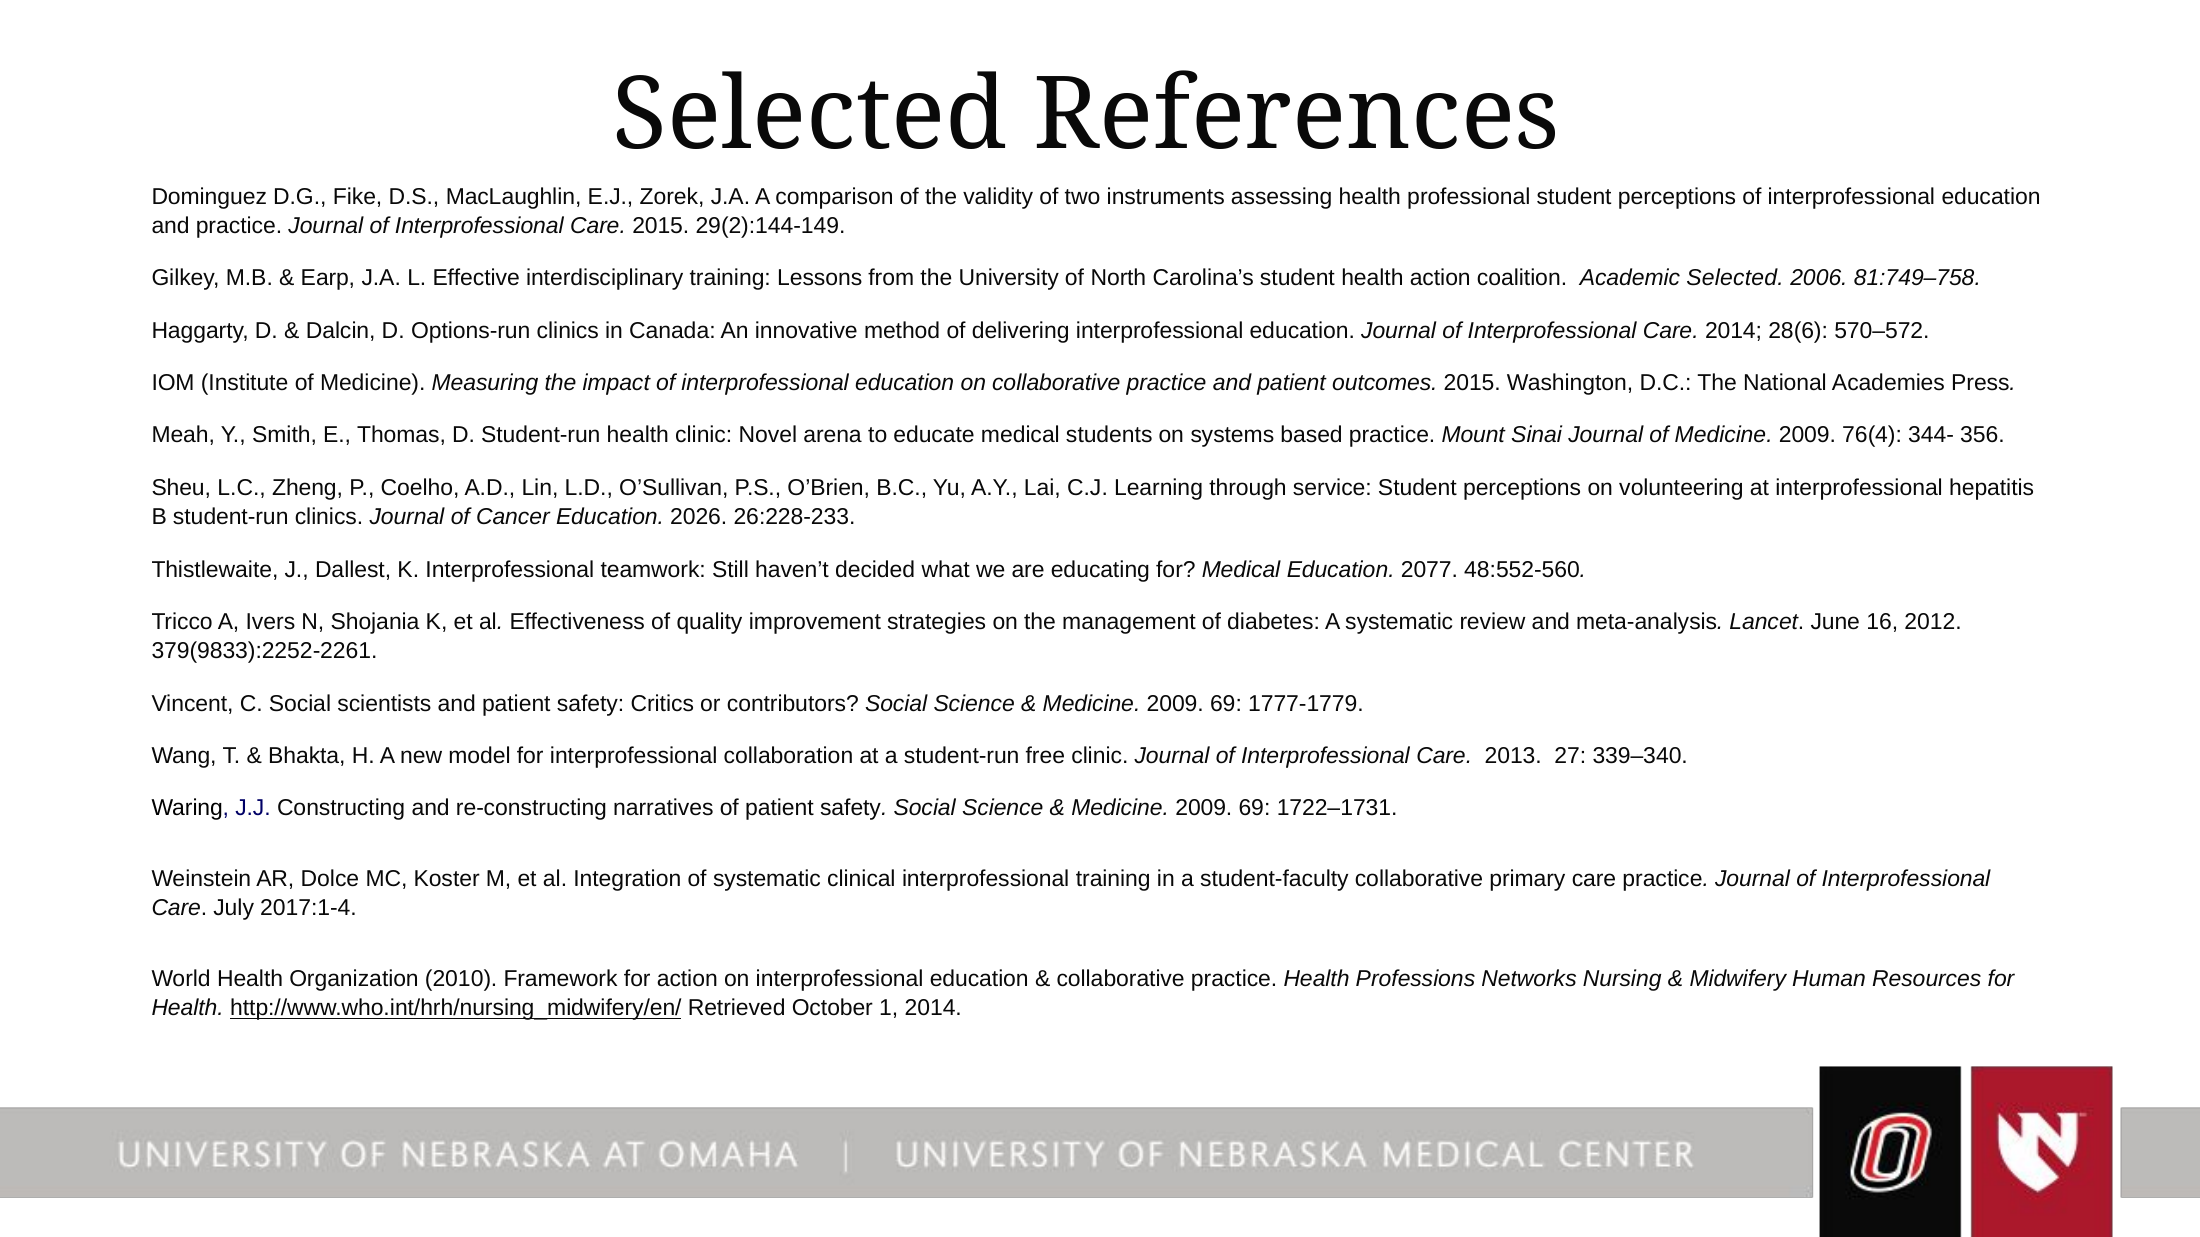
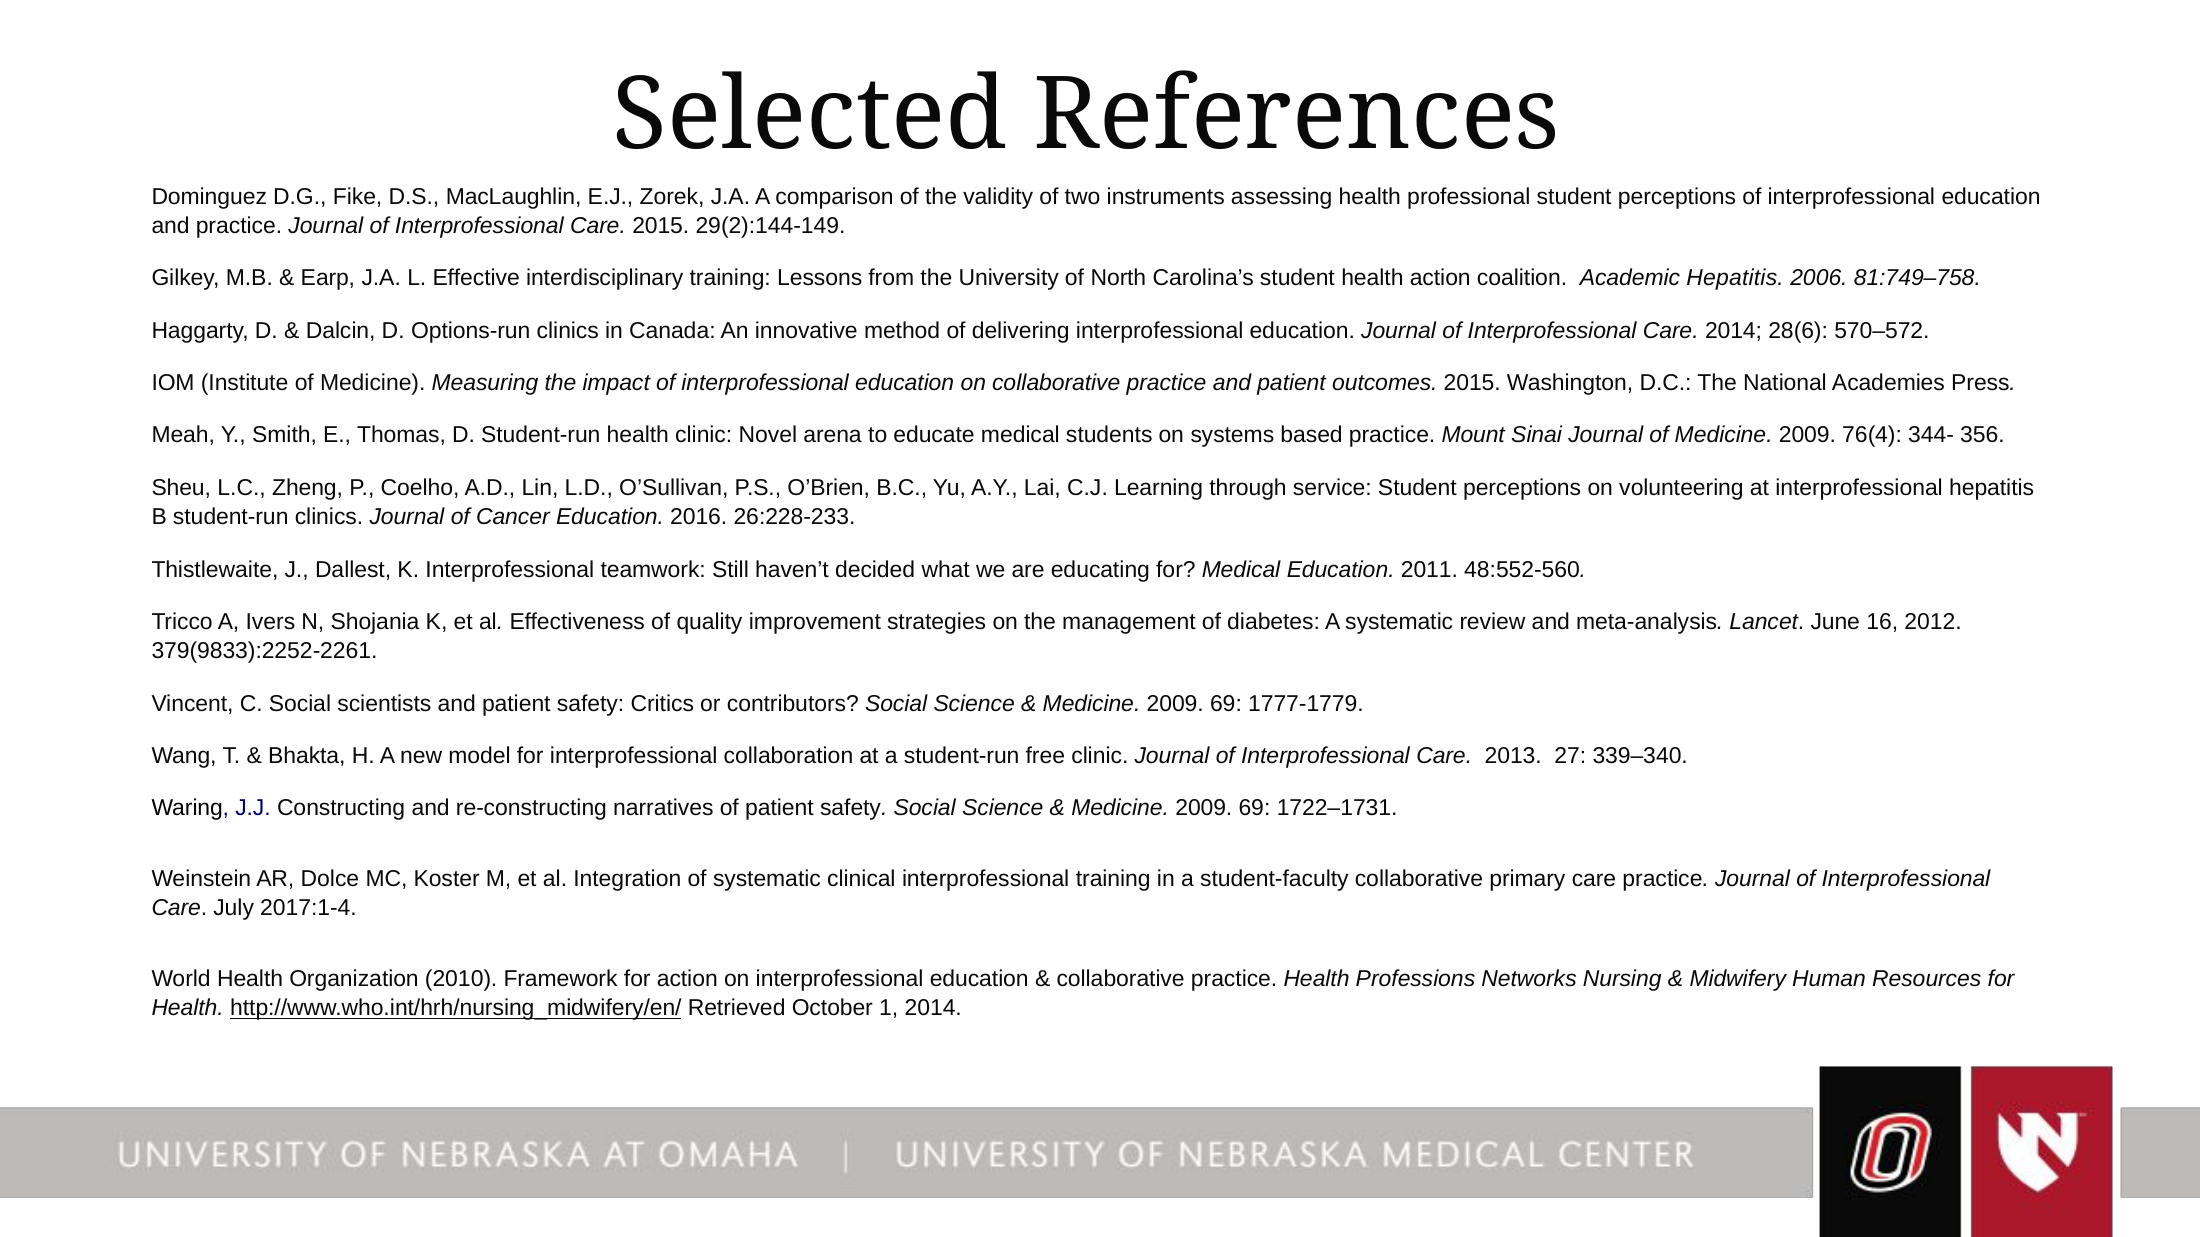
Academic Selected: Selected -> Hepatitis
2026: 2026 -> 2016
2077: 2077 -> 2011
